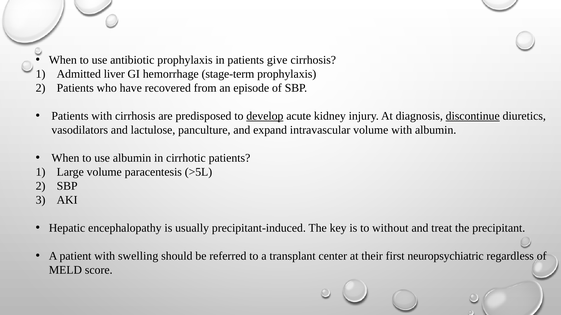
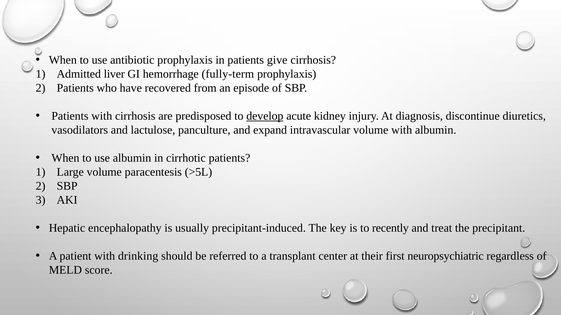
stage-term: stage-term -> fully-term
discontinue underline: present -> none
without: without -> recently
swelling: swelling -> drinking
